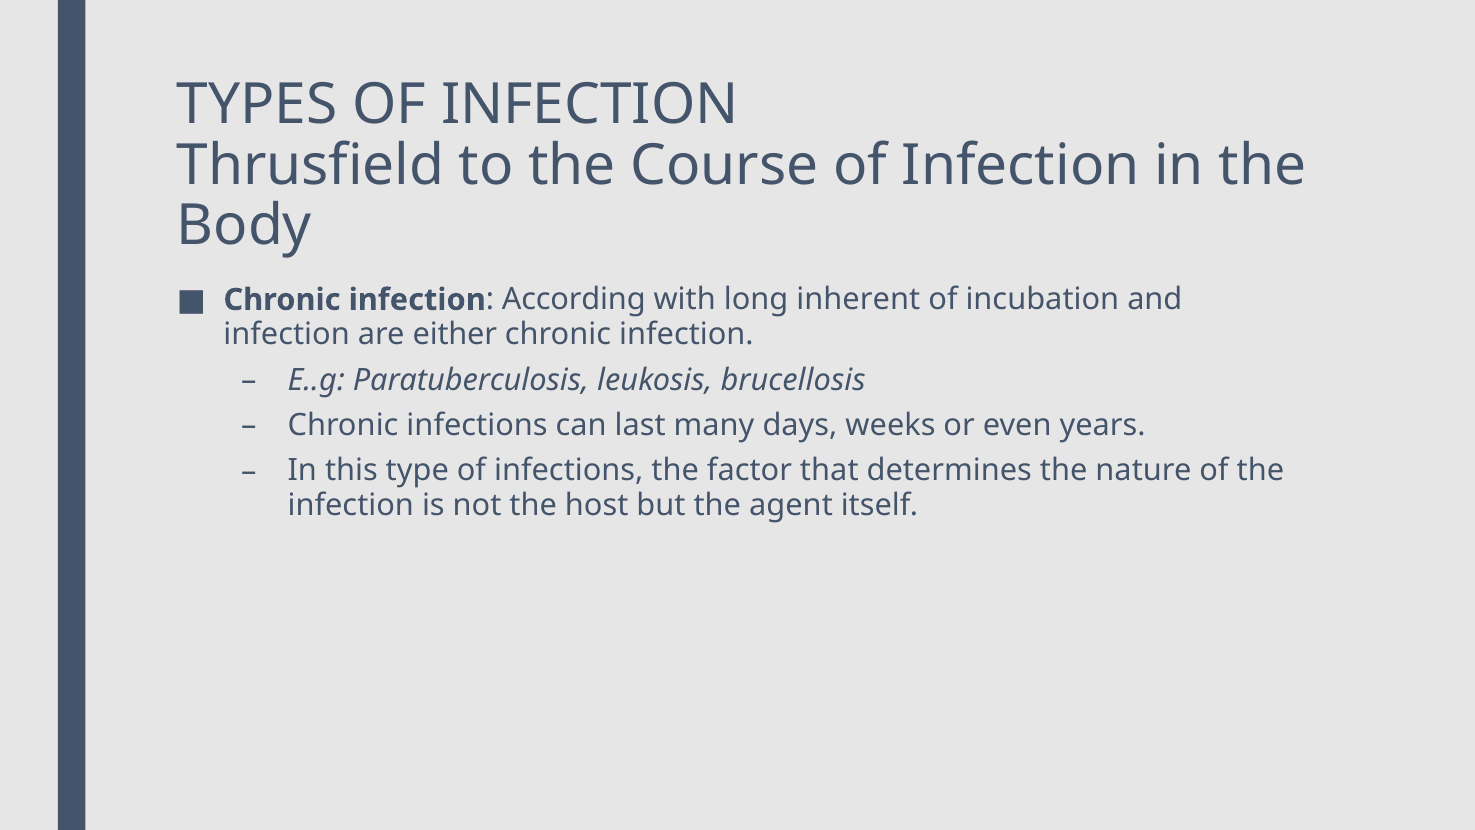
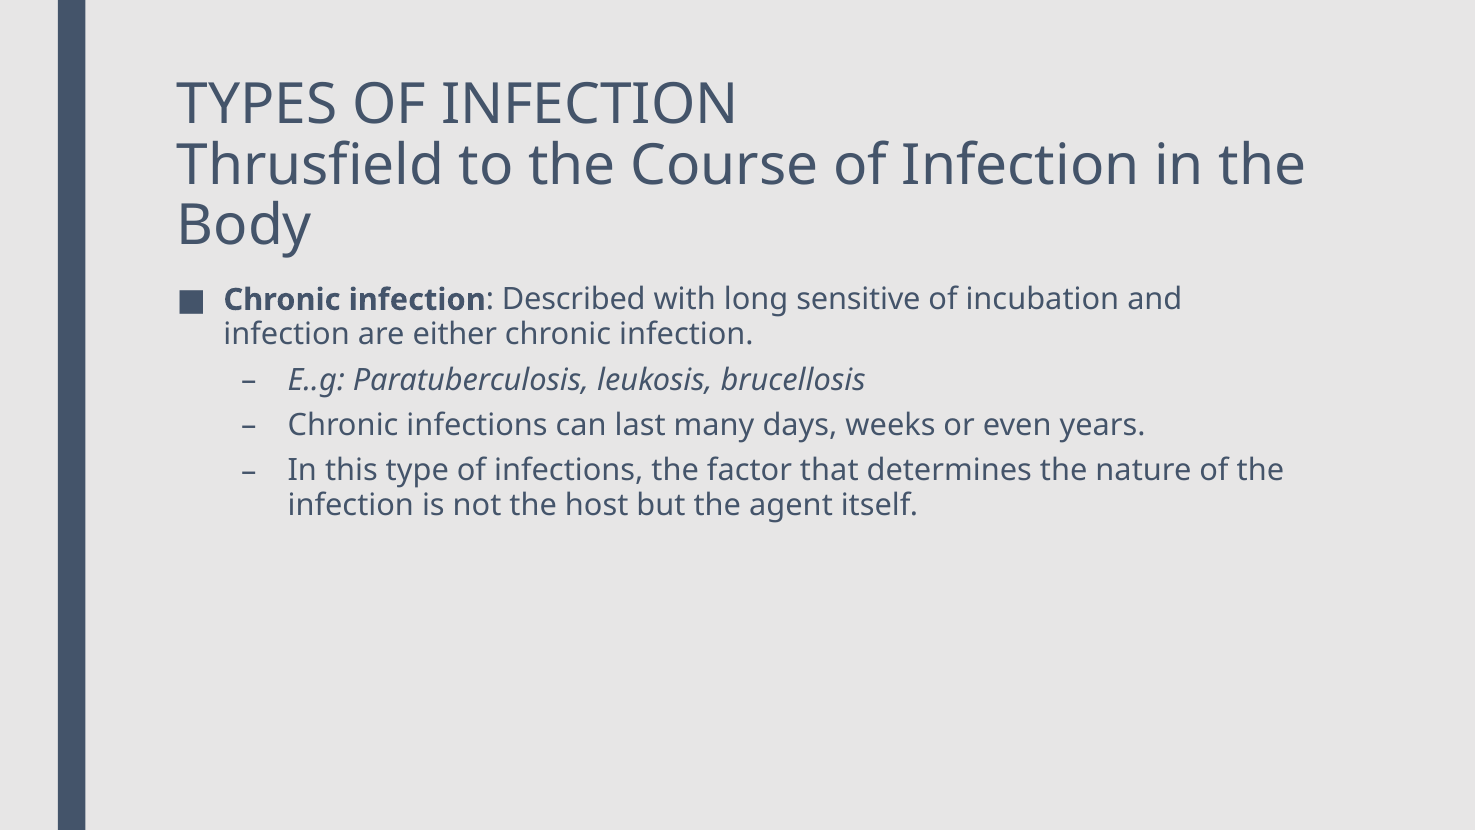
According: According -> Described
inherent: inherent -> sensitive
